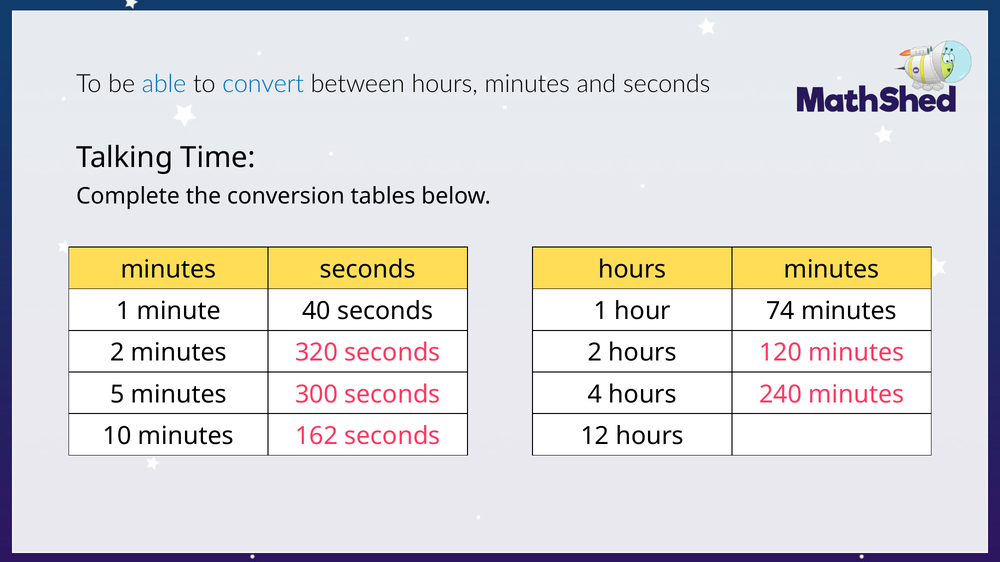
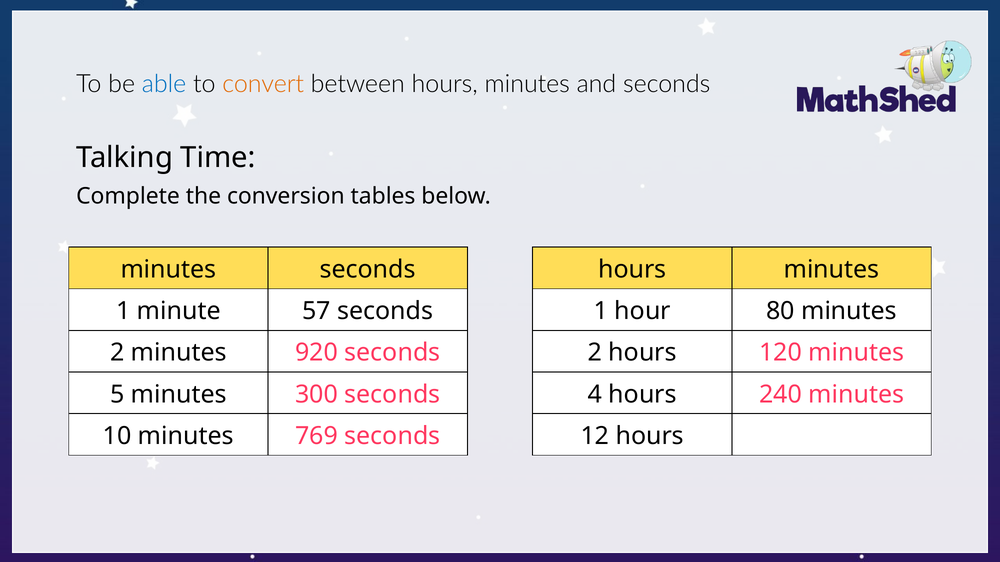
convert colour: blue -> orange
40: 40 -> 57
74: 74 -> 80
320: 320 -> 920
162: 162 -> 769
